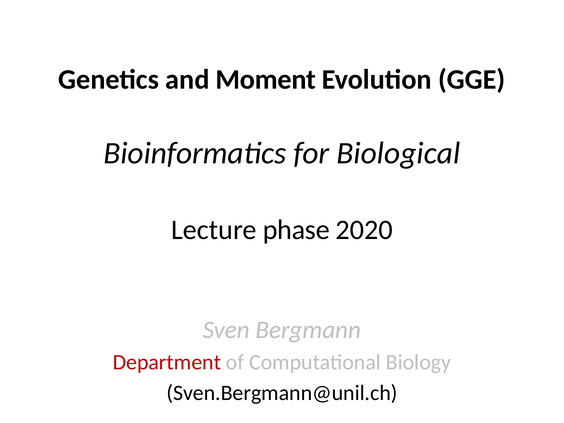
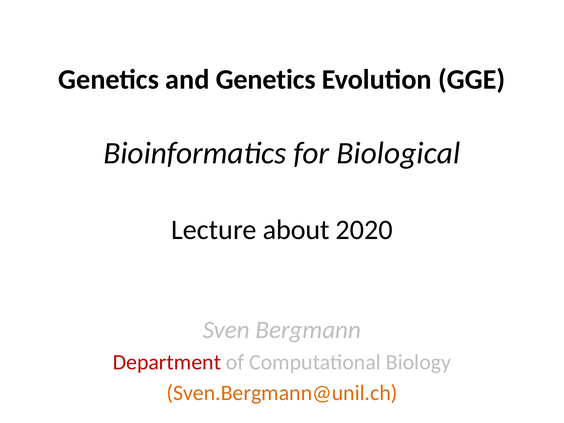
and Moment: Moment -> Genetics
phase: phase -> about
Sven.Bergmann@unil.ch colour: black -> orange
